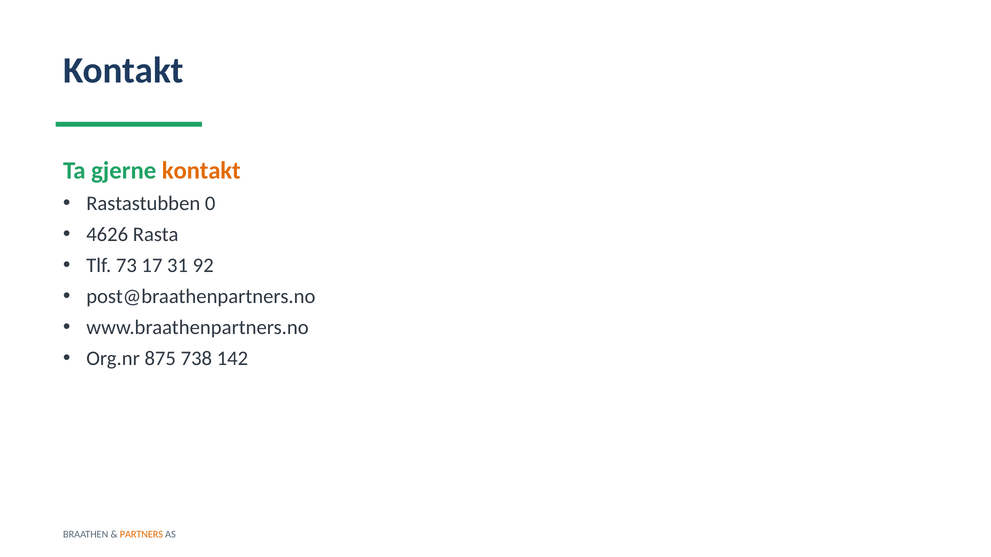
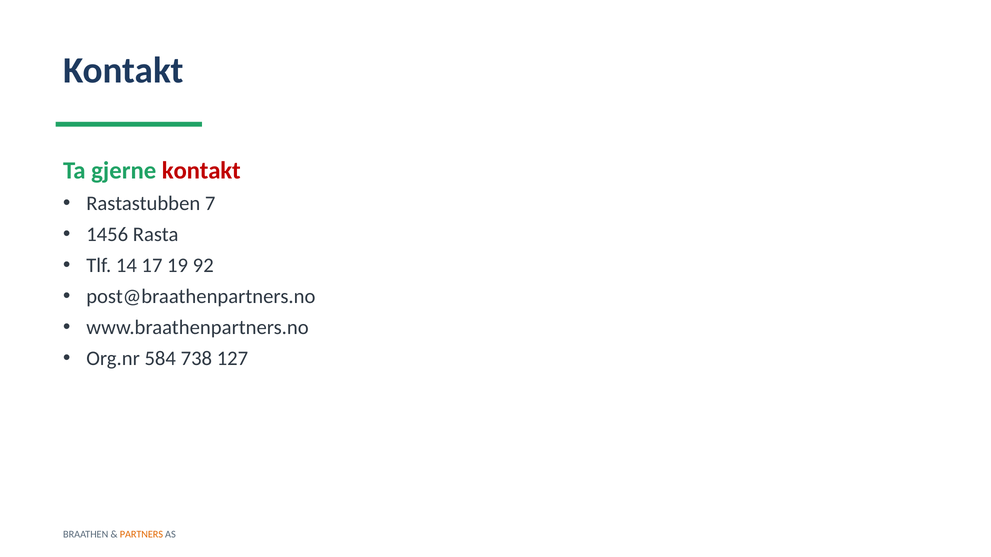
kontakt at (201, 171) colour: orange -> red
0: 0 -> 7
4626: 4626 -> 1456
73: 73 -> 14
31: 31 -> 19
875: 875 -> 584
142: 142 -> 127
